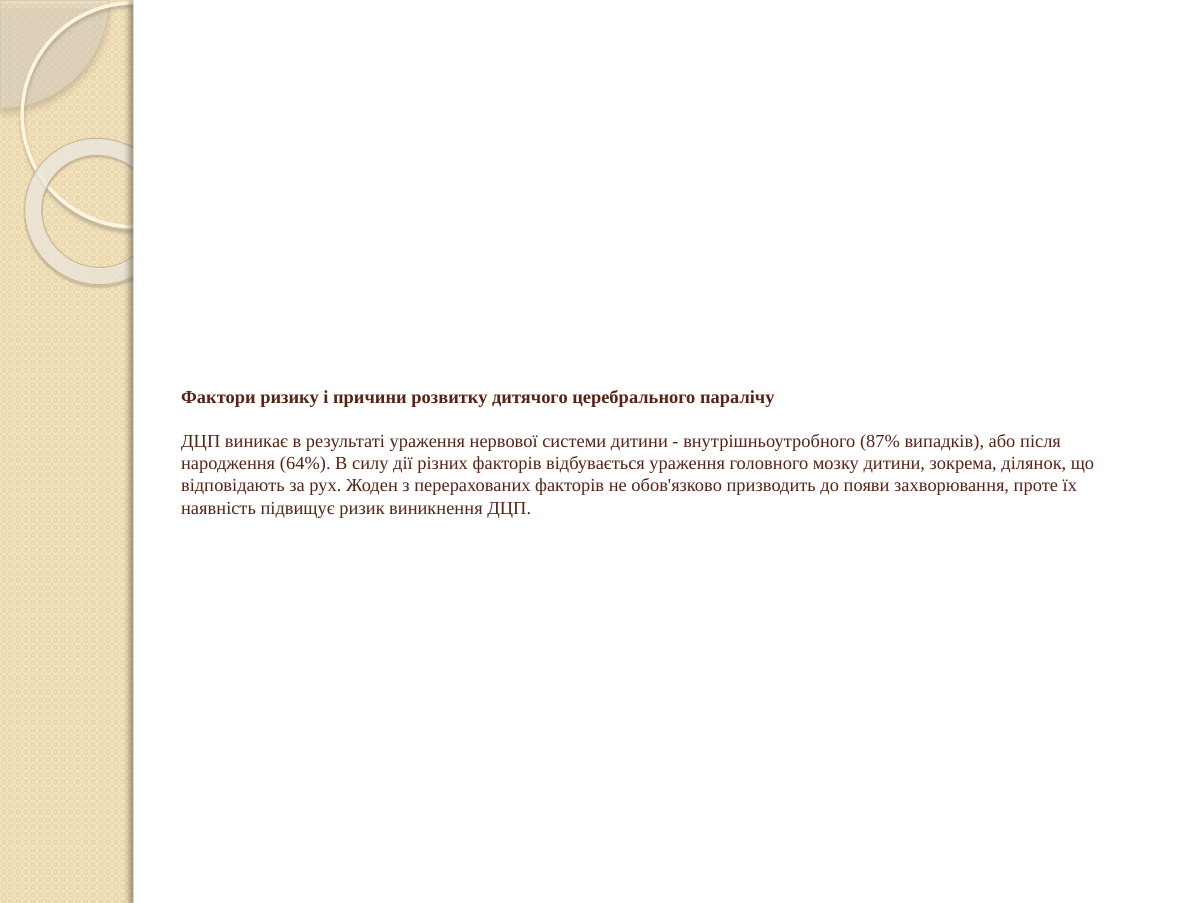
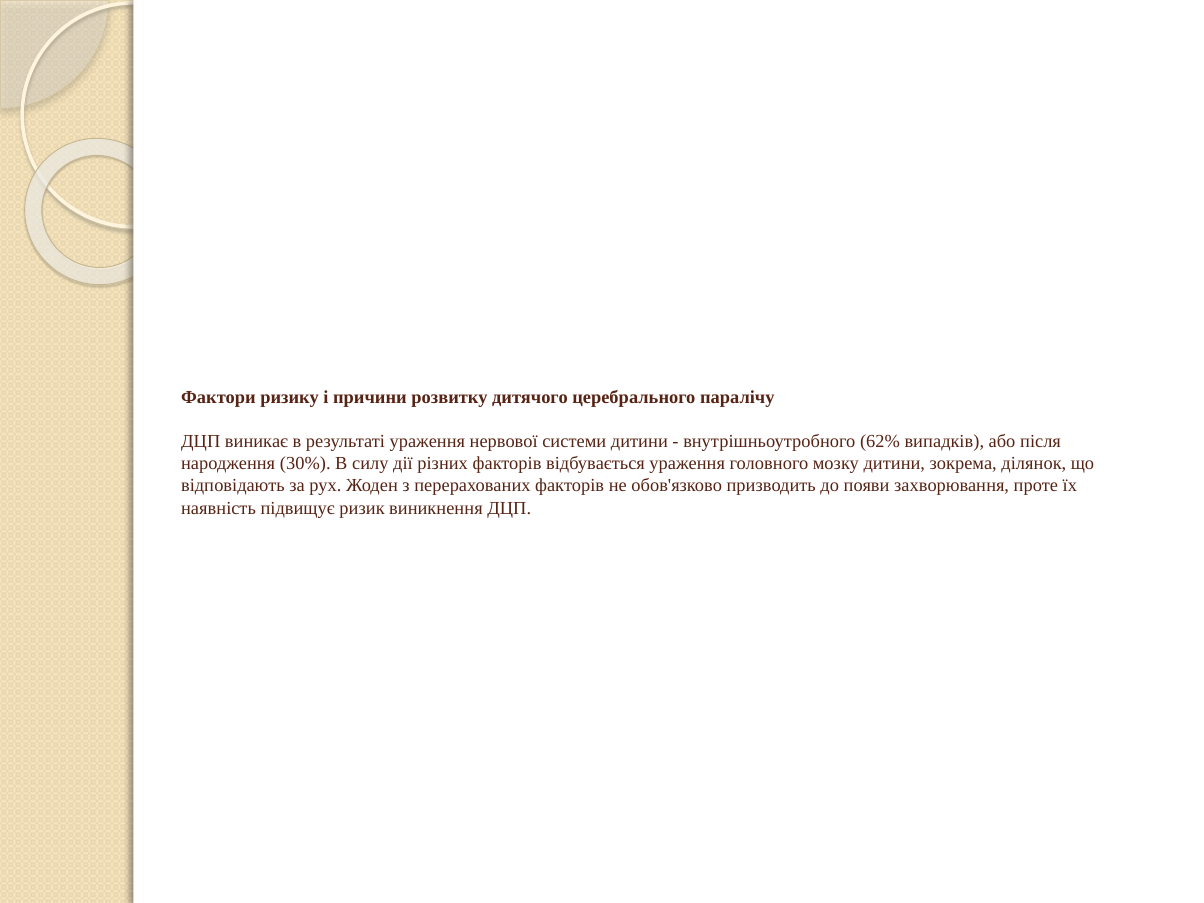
87%: 87% -> 62%
64%: 64% -> 30%
